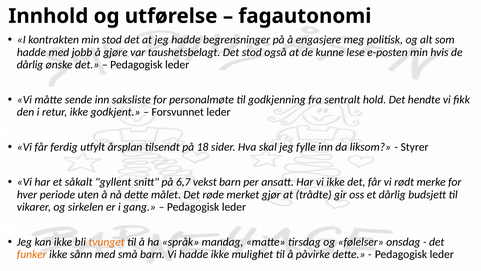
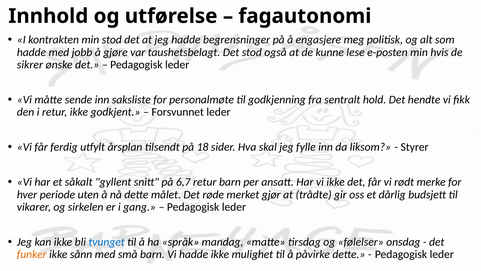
dårlig at (30, 65): dårlig -> sikrer
6,7 vekst: vekst -> retur
tvunget colour: orange -> blue
